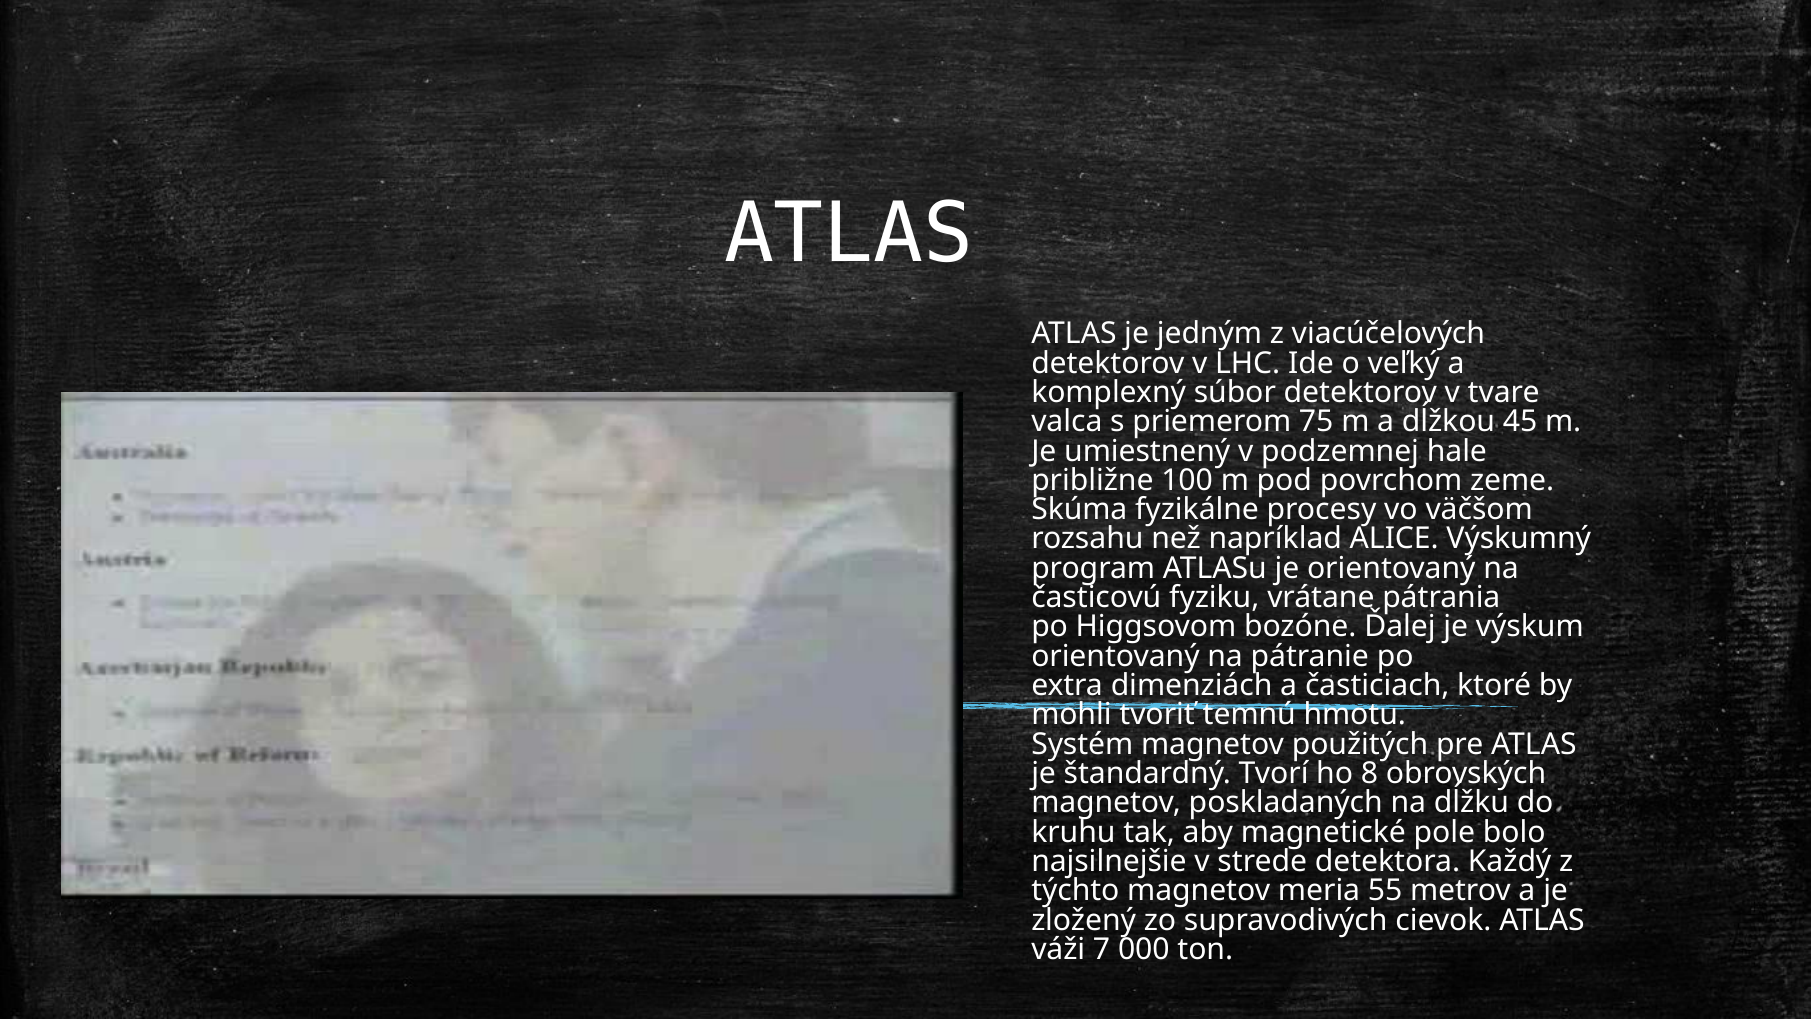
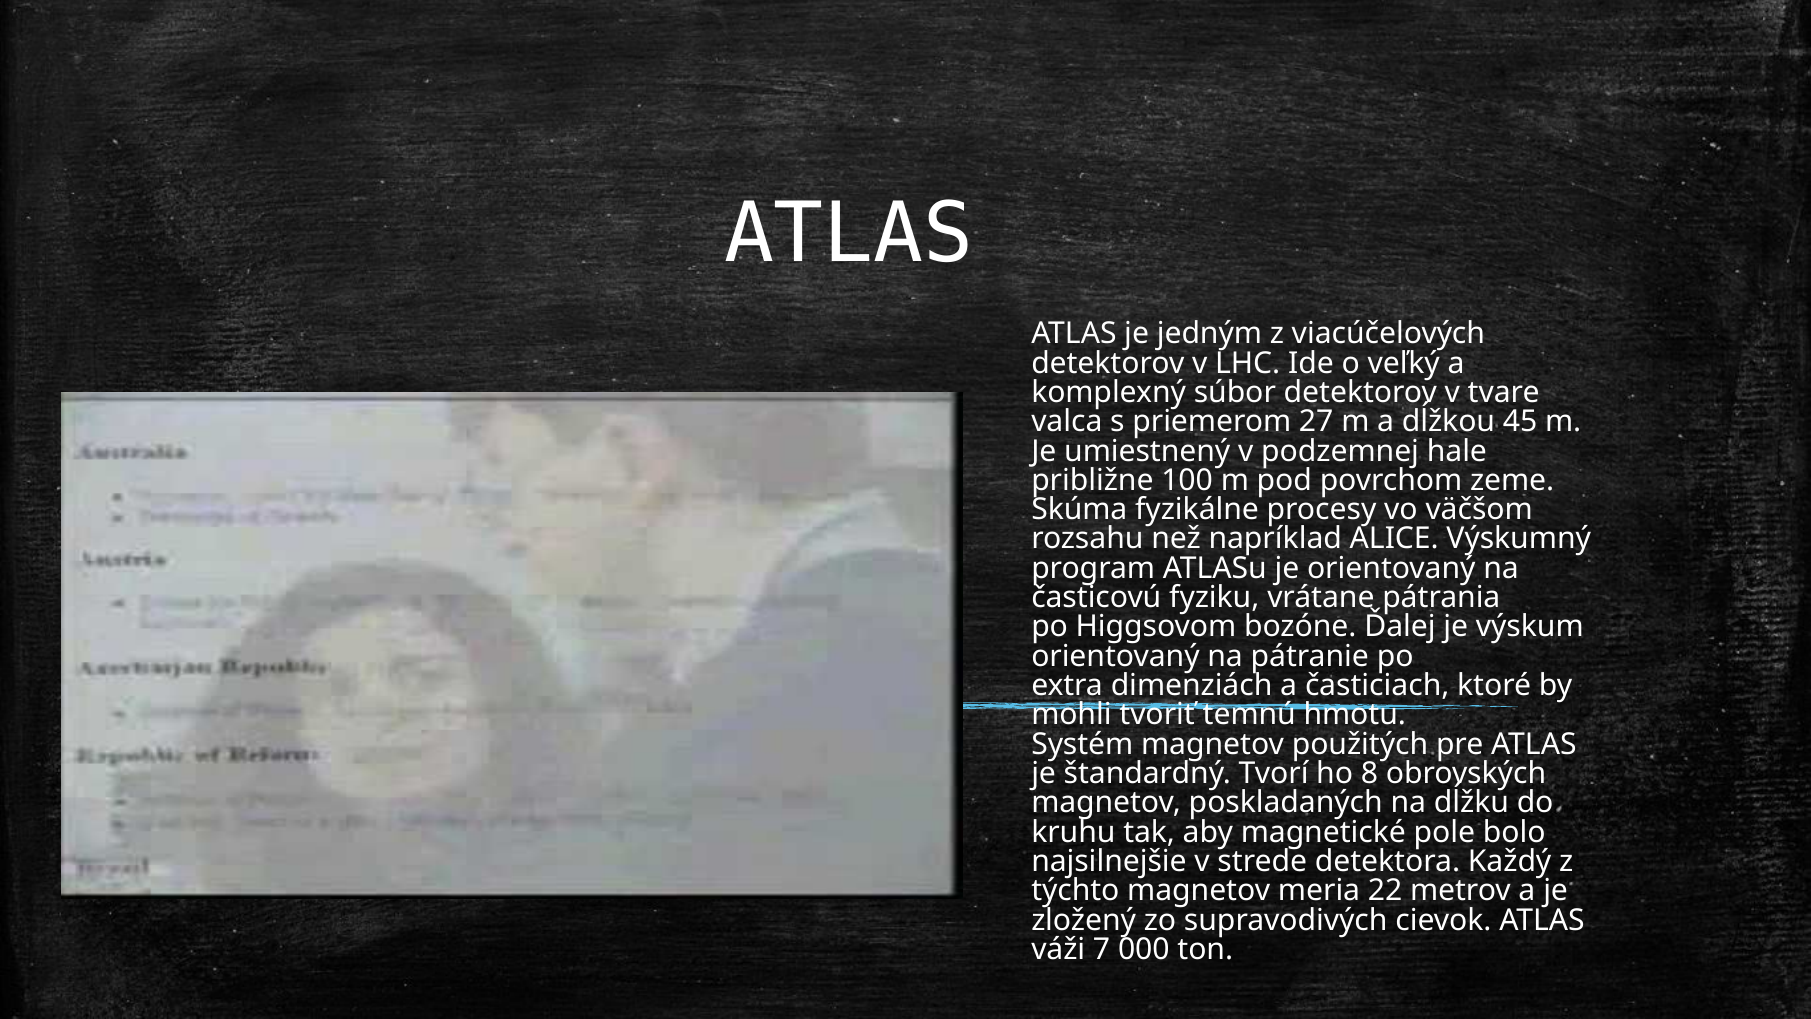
75: 75 -> 27
55: 55 -> 22
